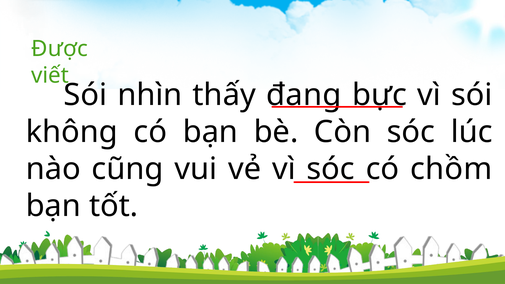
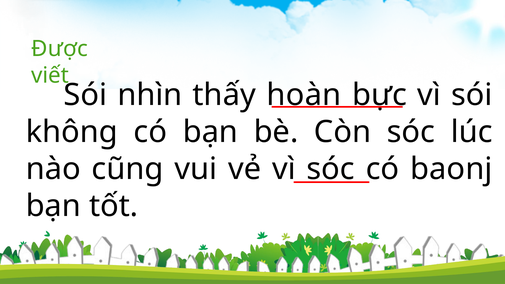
đang: đang -> hoàn
chồm: chồm -> baonj
